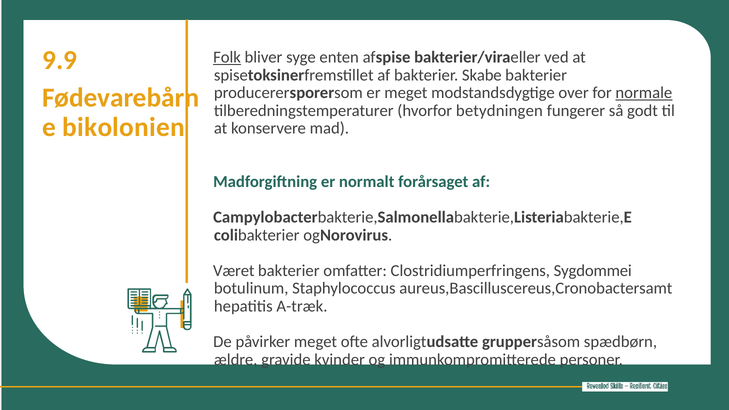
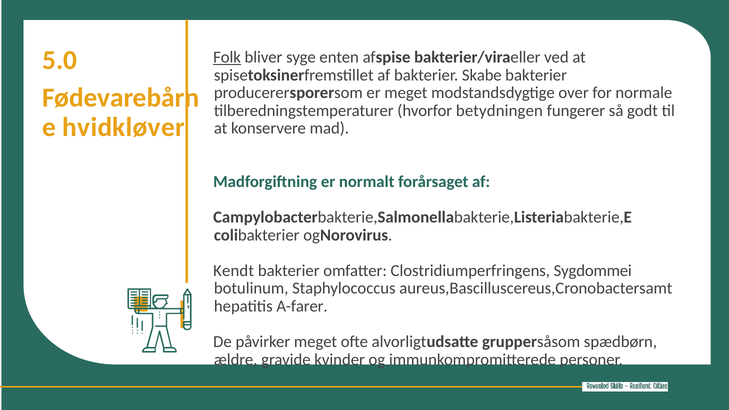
9.9: 9.9 -> 5.0
normale underline: present -> none
bikolonien: bikolonien -> hvidkløver
Været: Været -> Kendt
A-træk: A-træk -> A-farer
